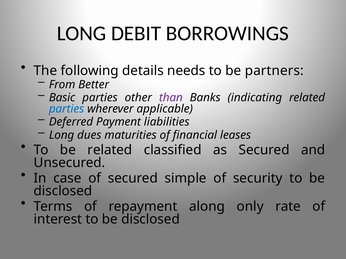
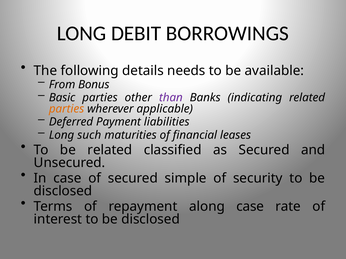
partners: partners -> available
Better: Better -> Bonus
parties at (67, 109) colour: blue -> orange
dues: dues -> such
along only: only -> case
